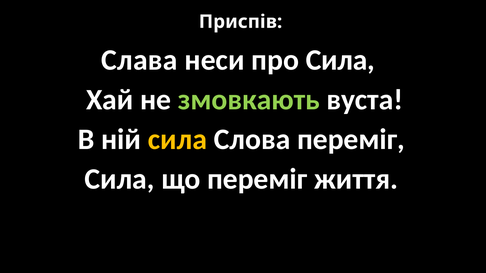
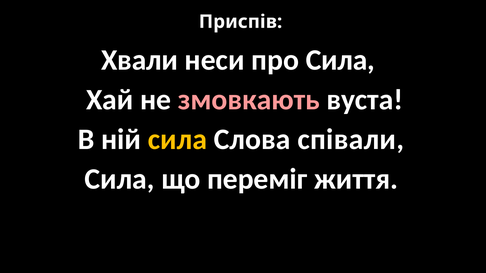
Слава: Слава -> Хвали
змовкають colour: light green -> pink
Слова переміг: переміг -> співали
